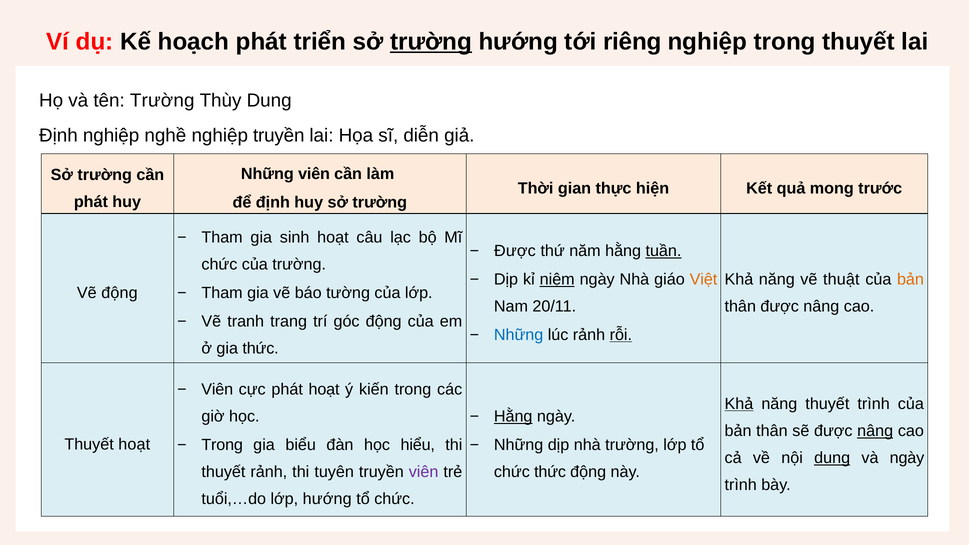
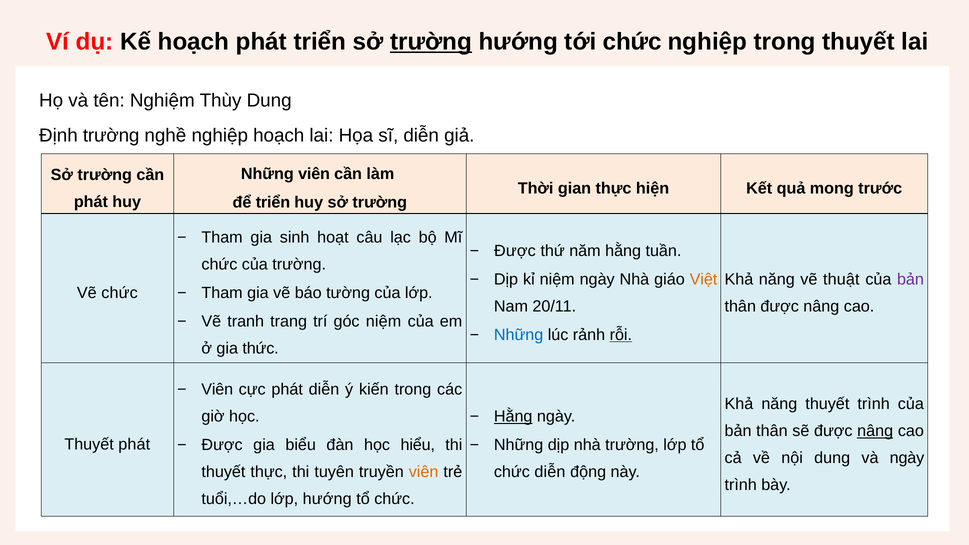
tới riêng: riêng -> chức
tên Trường: Trường -> Nghiệm
Định nghiệp: nghiệp -> trường
nghiệp truyền: truyền -> hoạch
để định: định -> triển
tuần underline: present -> none
niệm at (557, 279) underline: present -> none
bản at (910, 279) colour: orange -> purple
Vẽ động: động -> chức
góc động: động -> niệm
phát hoạt: hoạt -> diễn
Khả at (739, 404) underline: present -> none
Thuyết hoạt: hoạt -> phát
Trong at (222, 445): Trong -> Được
dung at (832, 458) underline: present -> none
thuyết rảnh: rảnh -> thực
viên at (424, 472) colour: purple -> orange
chức thức: thức -> diễn
